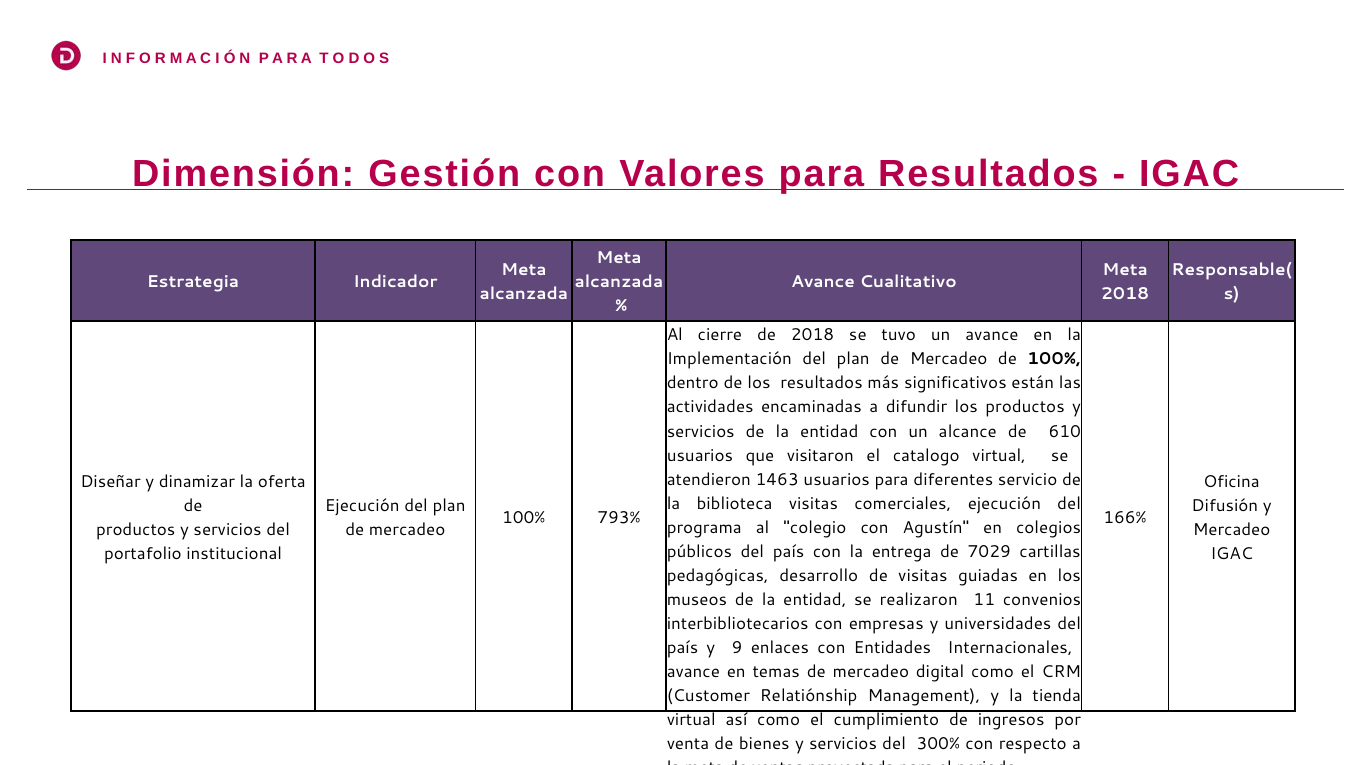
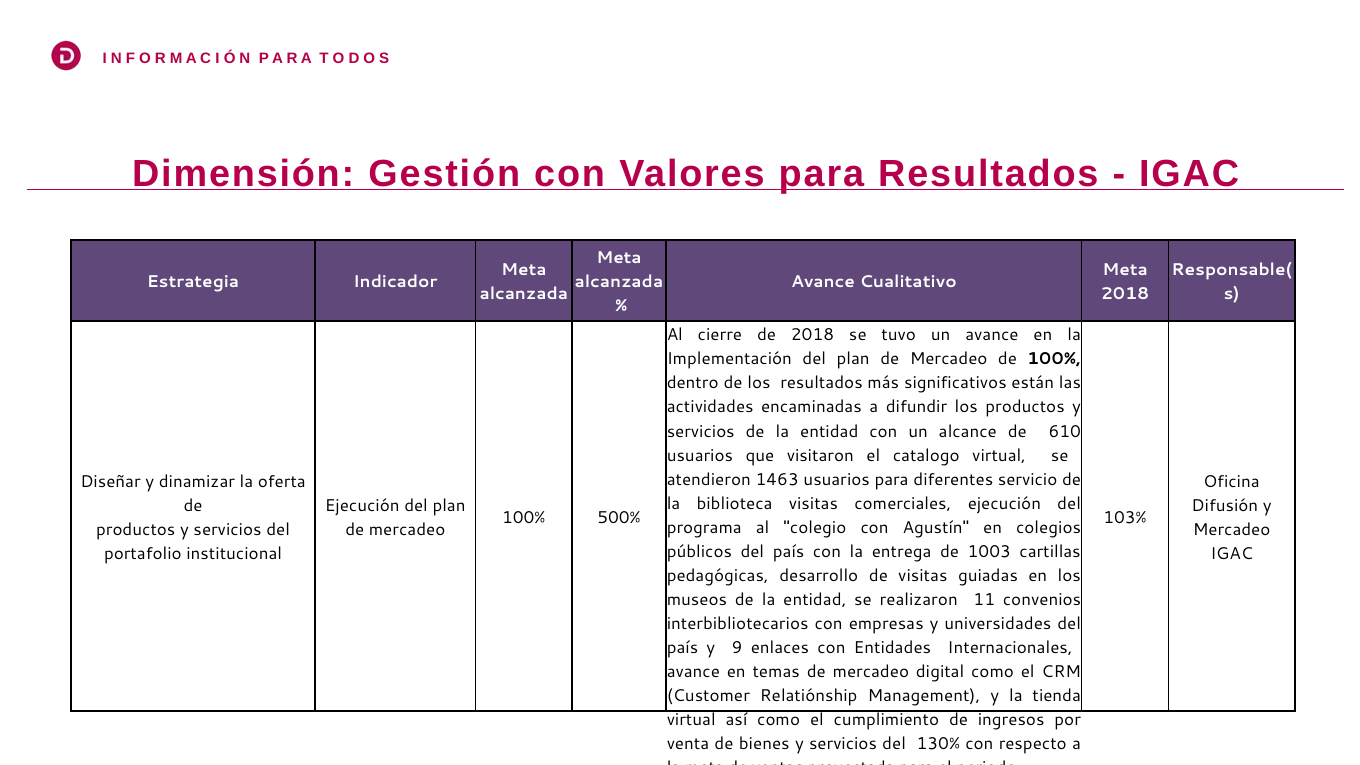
793%: 793% -> 500%
166%: 166% -> 103%
7029: 7029 -> 1003
300%: 300% -> 130%
